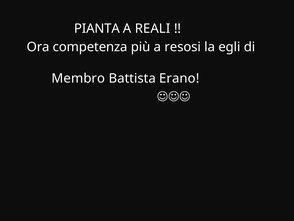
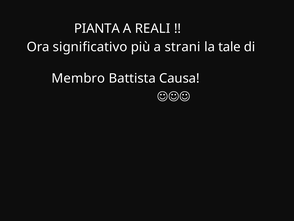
competenza: competenza -> significativo
resosi: resosi -> strani
egli: egli -> tale
Erano: Erano -> Causa
